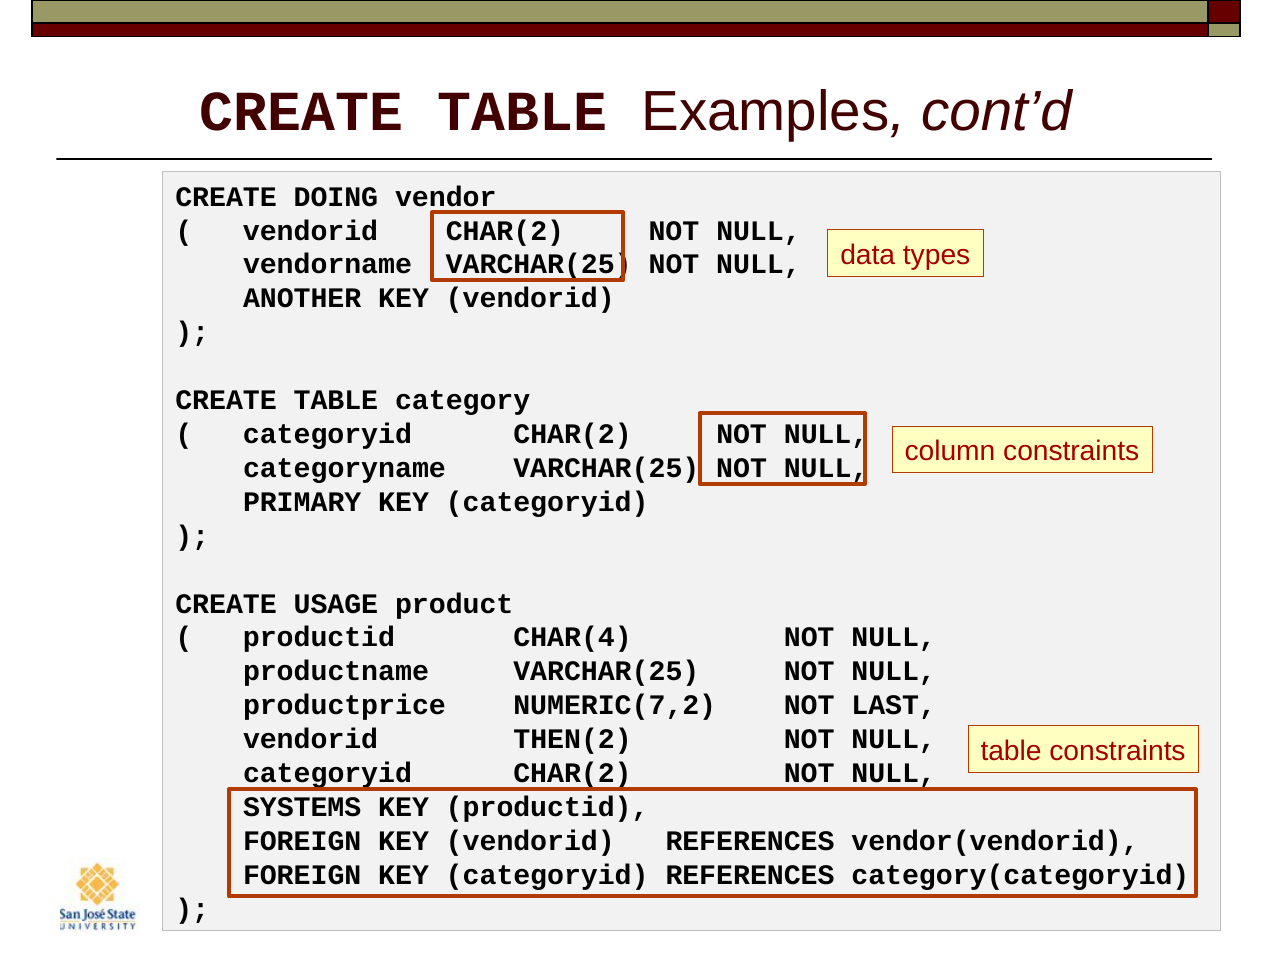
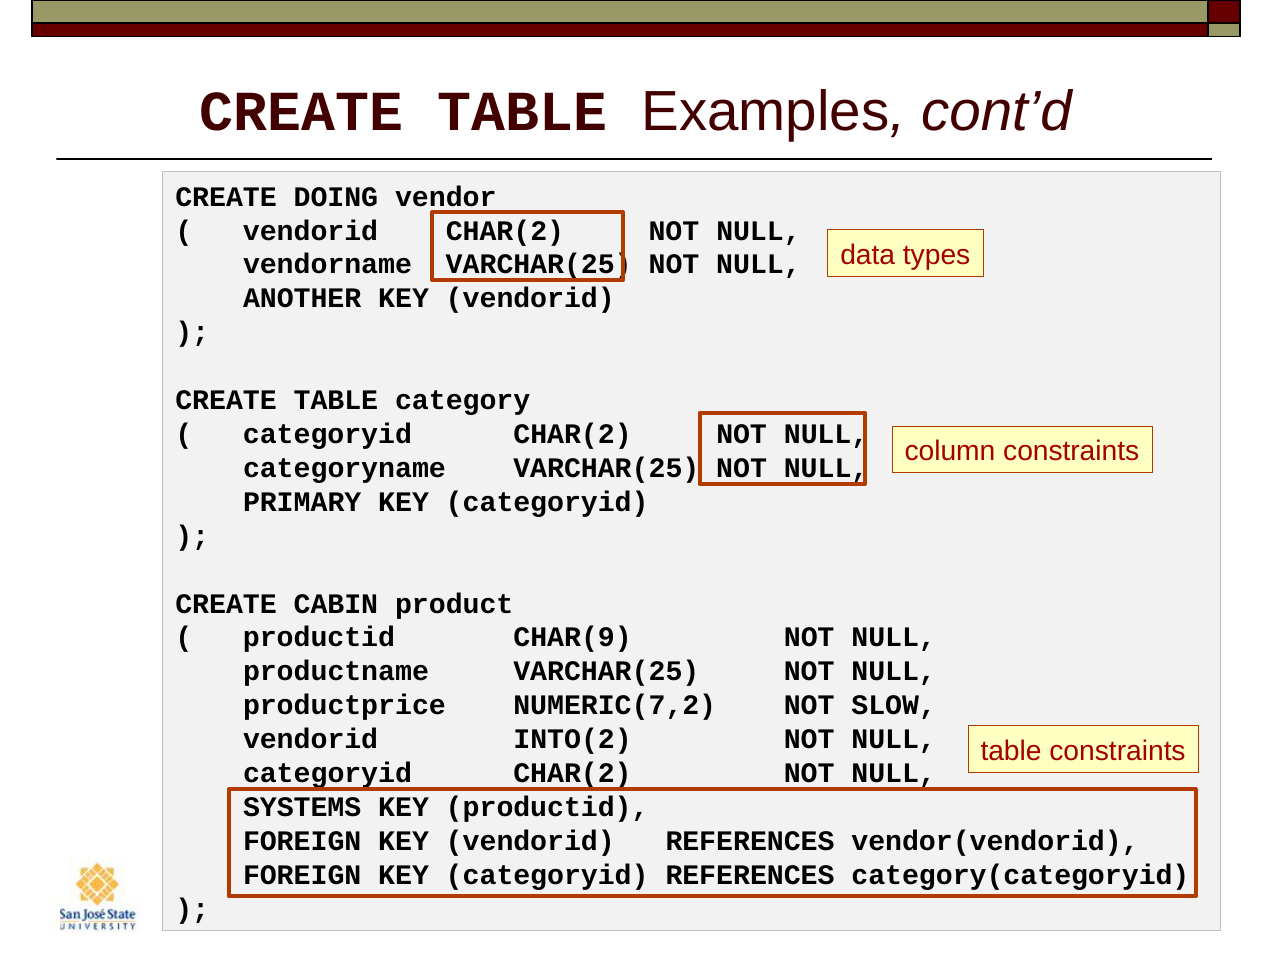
USAGE: USAGE -> CABIN
CHAR(4: CHAR(4 -> CHAR(9
LAST: LAST -> SLOW
THEN(2: THEN(2 -> INTO(2
